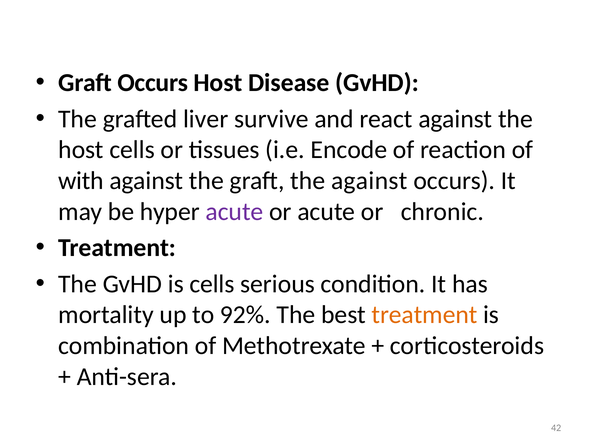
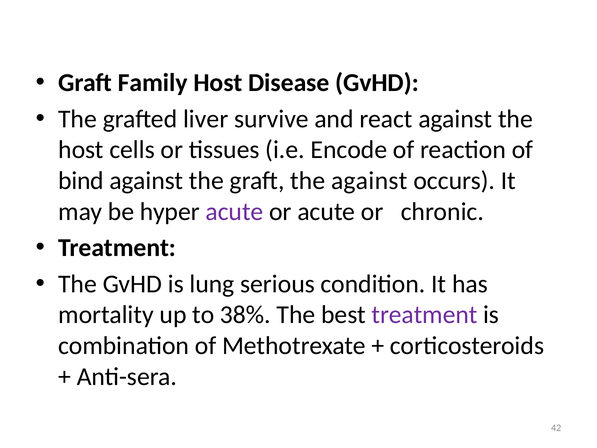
Graft Occurs: Occurs -> Family
with: with -> bind
is cells: cells -> lung
92%: 92% -> 38%
treatment at (424, 315) colour: orange -> purple
